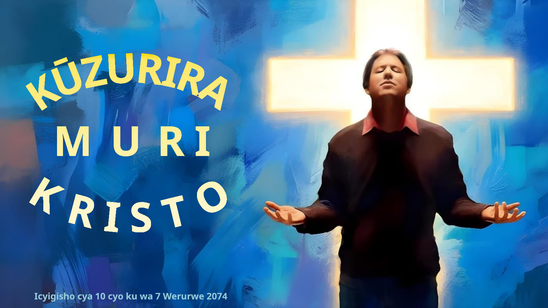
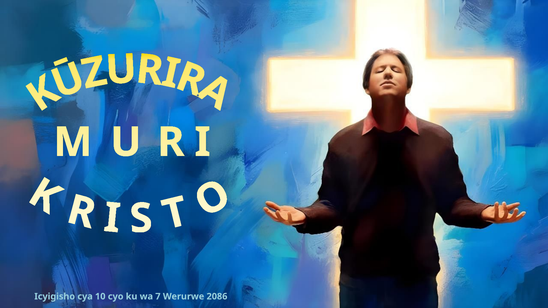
2074: 2074 -> 2086
